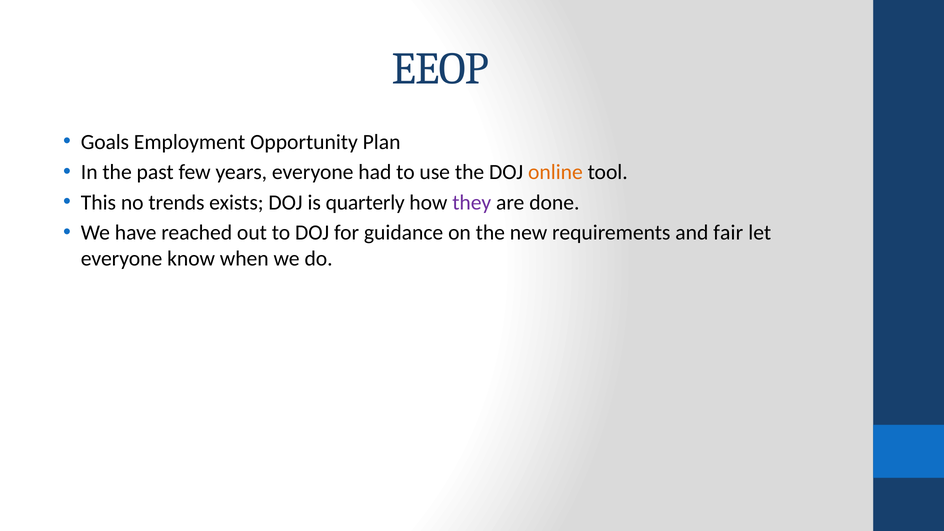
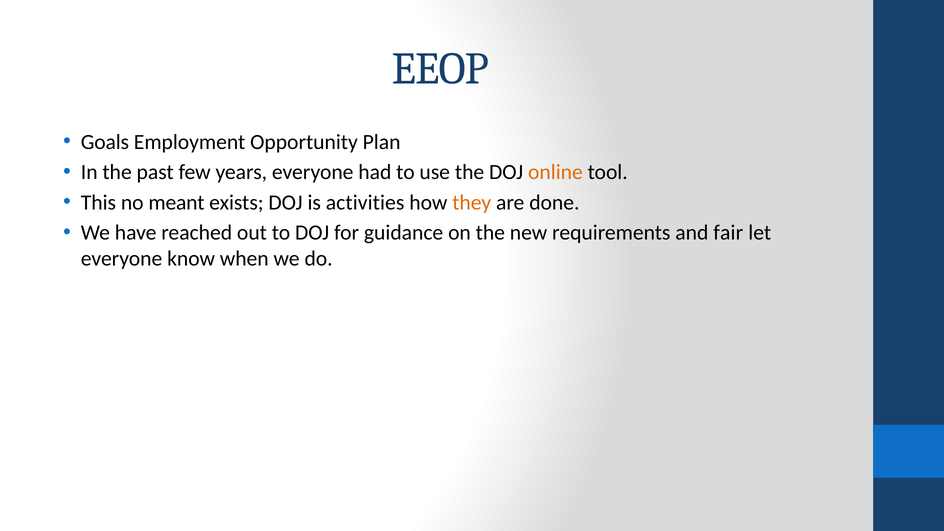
trends: trends -> meant
quarterly: quarterly -> activities
they colour: purple -> orange
